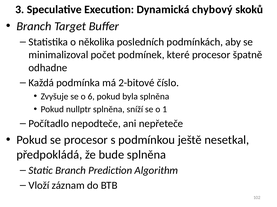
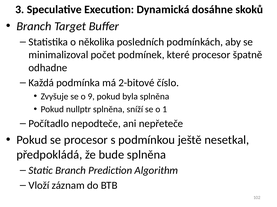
chybový: chybový -> dosáhne
6: 6 -> 9
